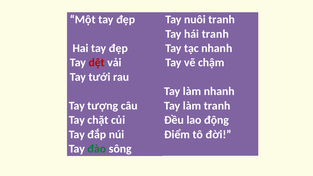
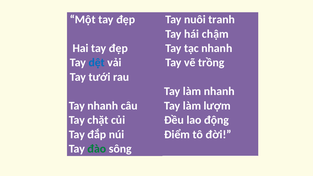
hái tranh: tranh -> chậm
dệt colour: red -> blue
chậm: chậm -> trồng
Tay tượng: tượng -> nhanh
làm tranh: tranh -> lượm
